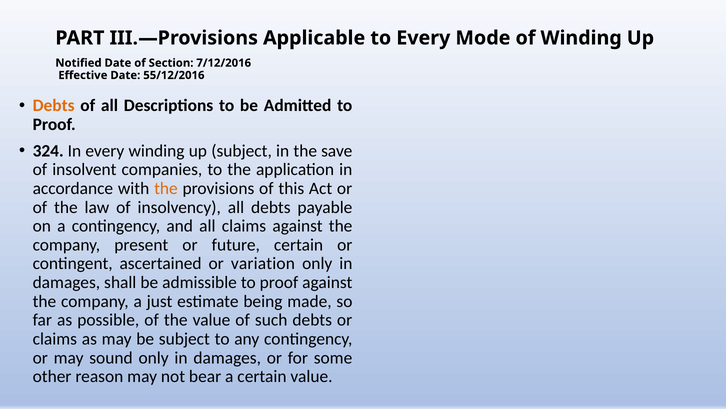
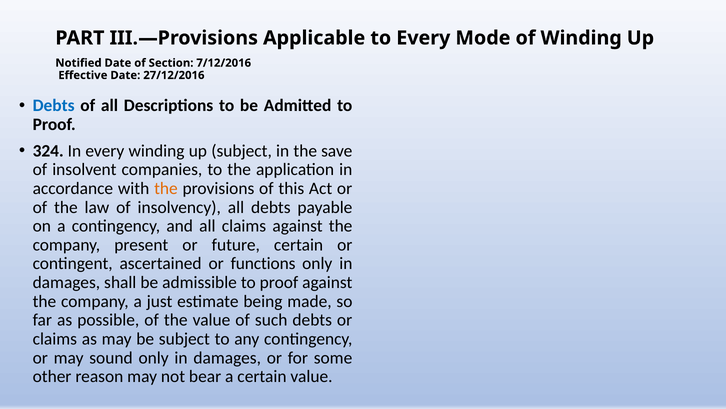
55/12/2016: 55/12/2016 -> 27/12/2016
Debts at (54, 106) colour: orange -> blue
variation: variation -> functions
